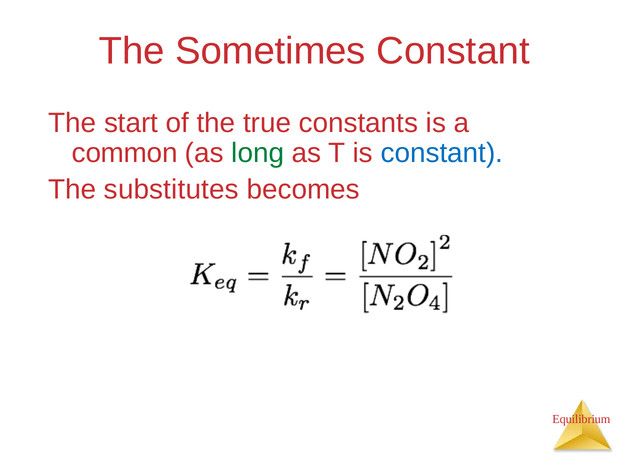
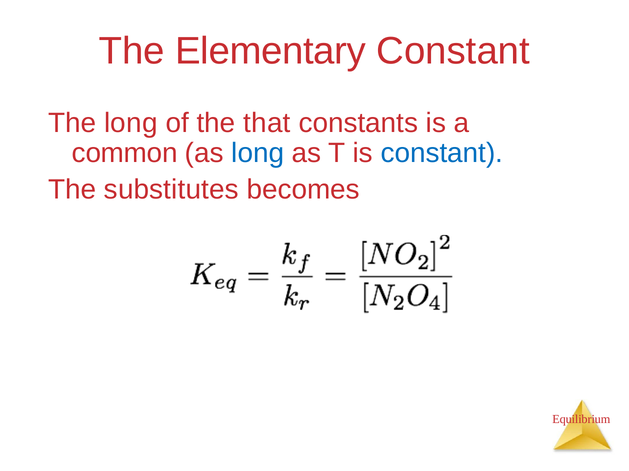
Sometimes: Sometimes -> Elementary
The start: start -> long
true: true -> that
long at (258, 153) colour: green -> blue
